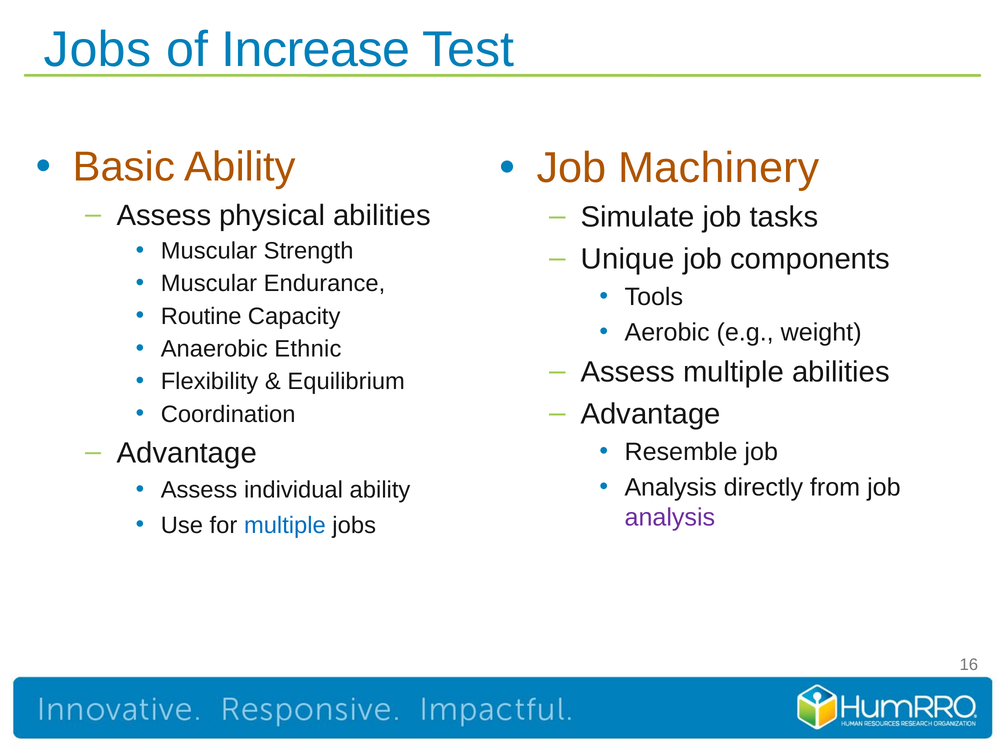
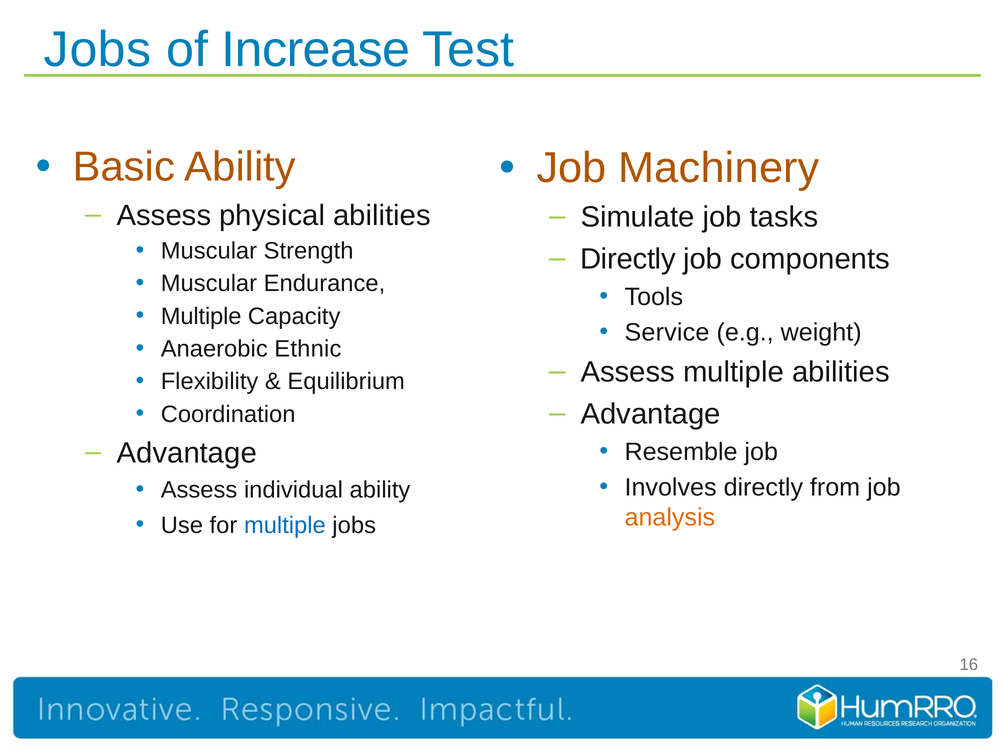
Unique at (628, 259): Unique -> Directly
Routine at (201, 317): Routine -> Multiple
Aerobic: Aerobic -> Service
Analysis at (671, 488): Analysis -> Involves
analysis at (670, 518) colour: purple -> orange
